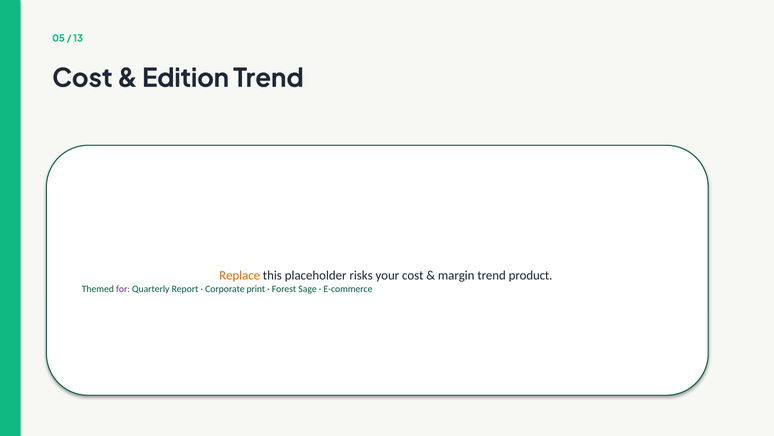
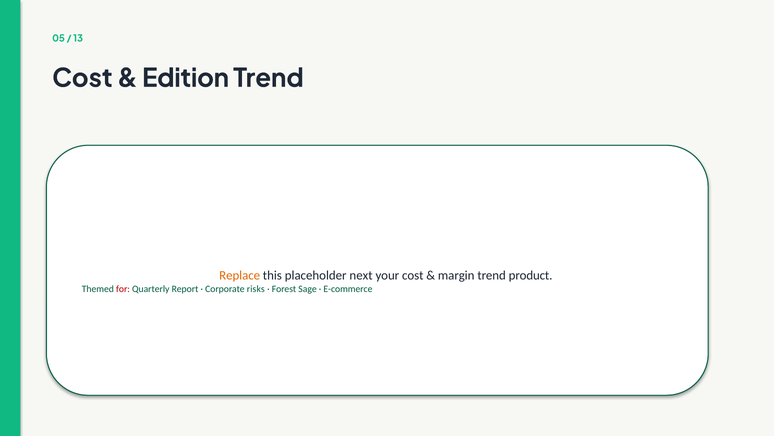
risks: risks -> next
for colour: purple -> red
print: print -> risks
